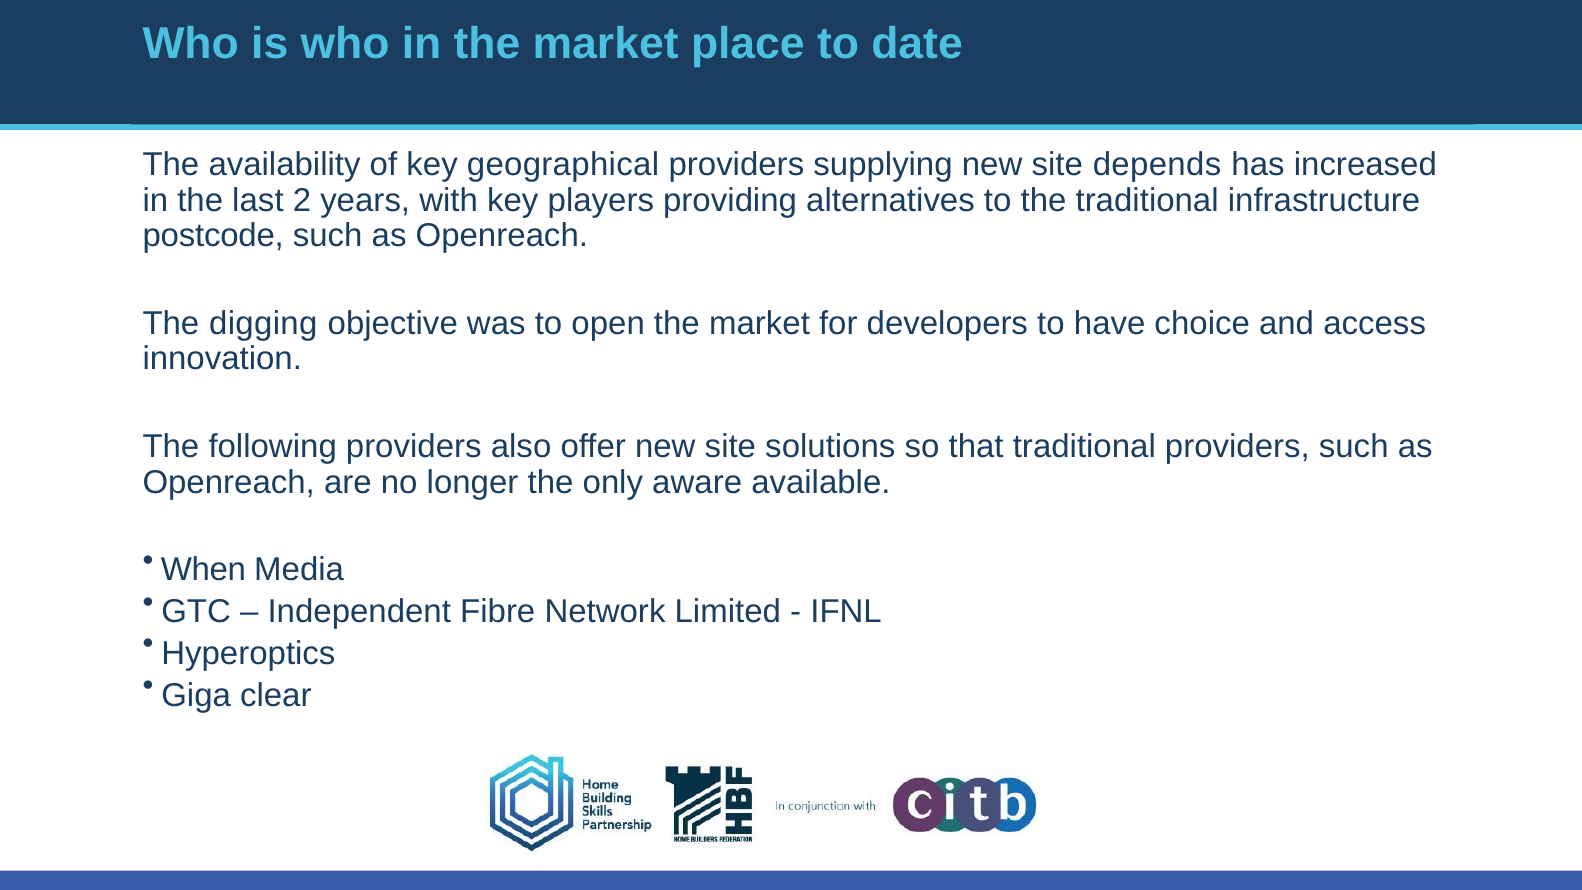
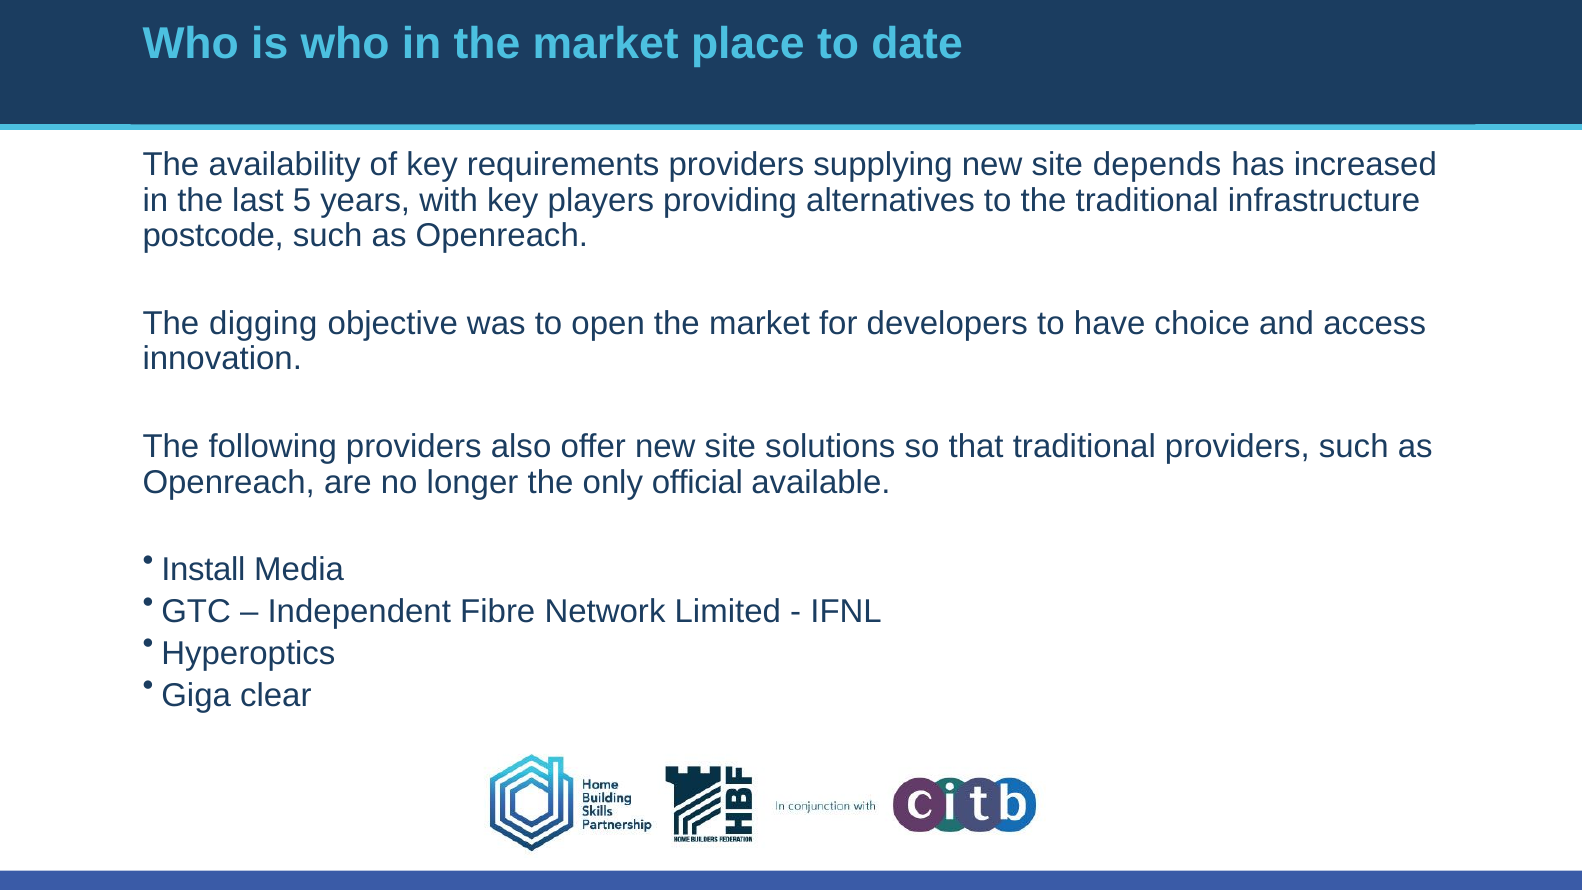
geographical: geographical -> requirements
2: 2 -> 5
aware: aware -> official
When: When -> Install
